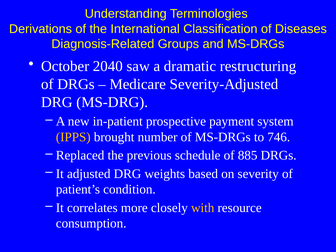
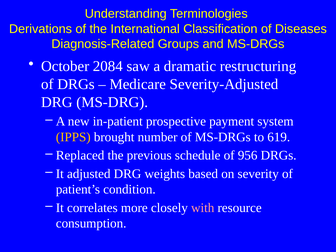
2040: 2040 -> 2084
746: 746 -> 619
885: 885 -> 956
with colour: yellow -> pink
